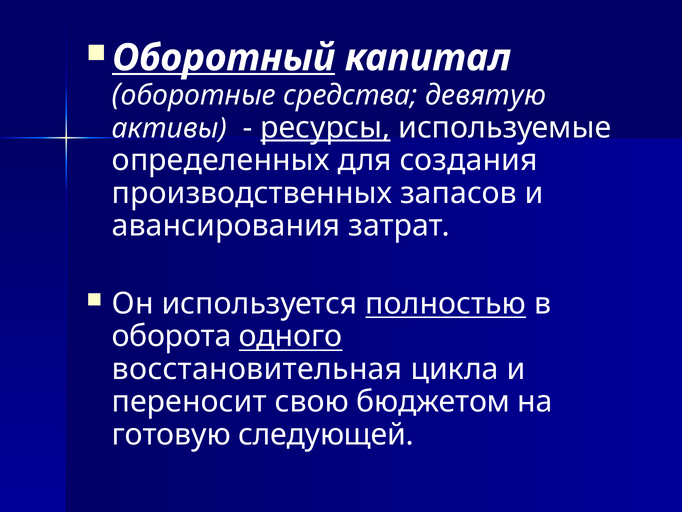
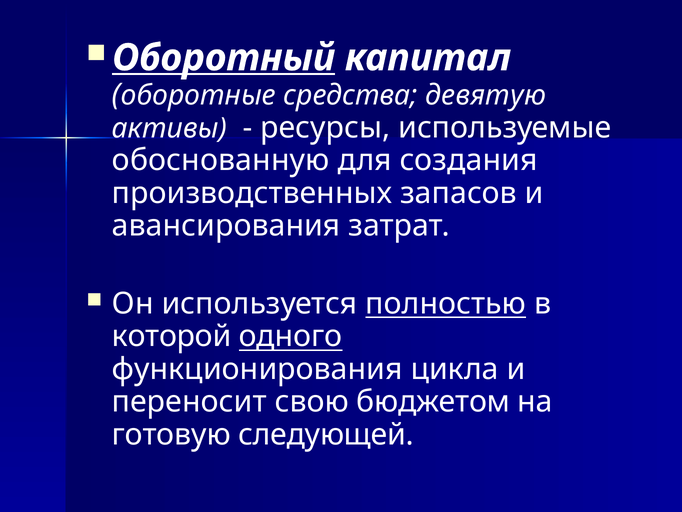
ресурсы underline: present -> none
определенных: определенных -> обоснованную
оборота: оборота -> которой
восстановительная: восстановительная -> функционирования
